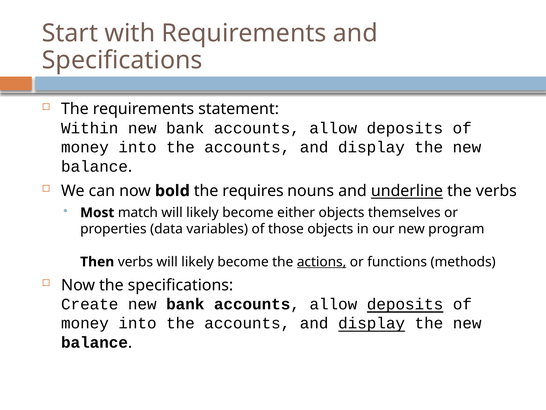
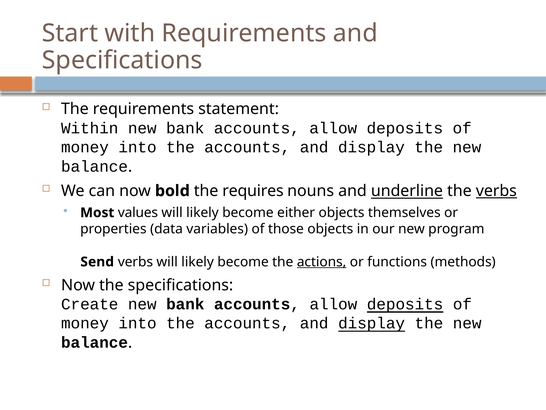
verbs at (496, 191) underline: none -> present
match: match -> values
Then: Then -> Send
